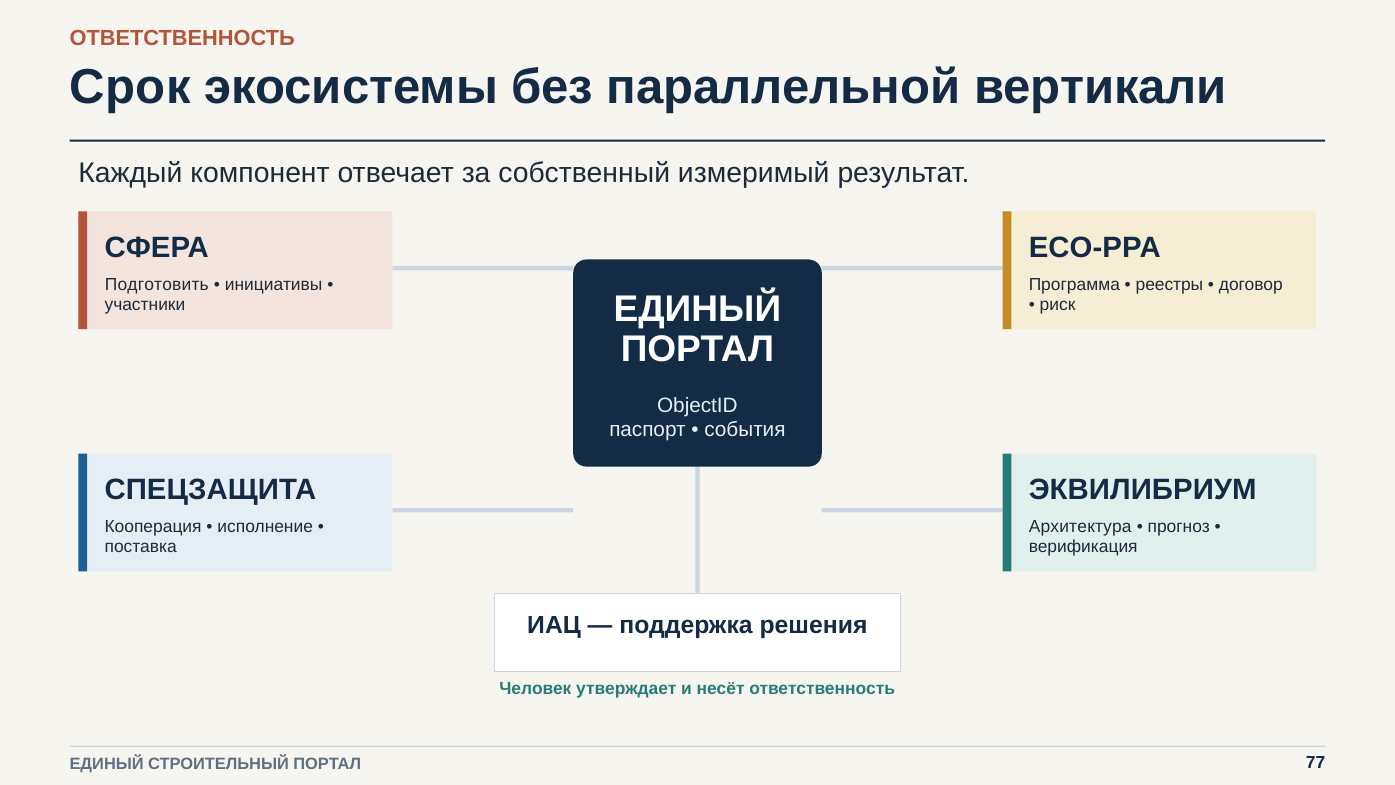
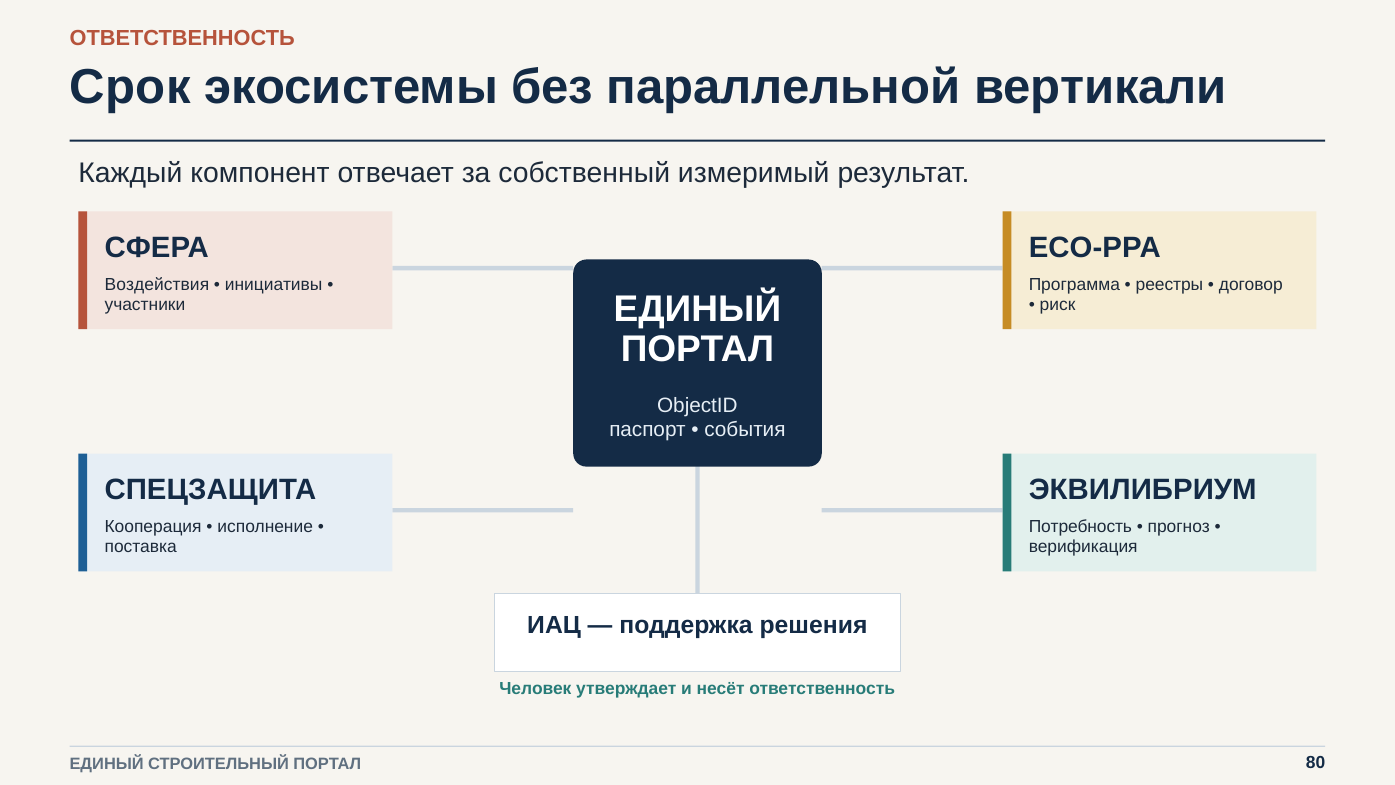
Подготовить: Подготовить -> Воздействия
Архитектура: Архитектура -> Потребность
77: 77 -> 80
